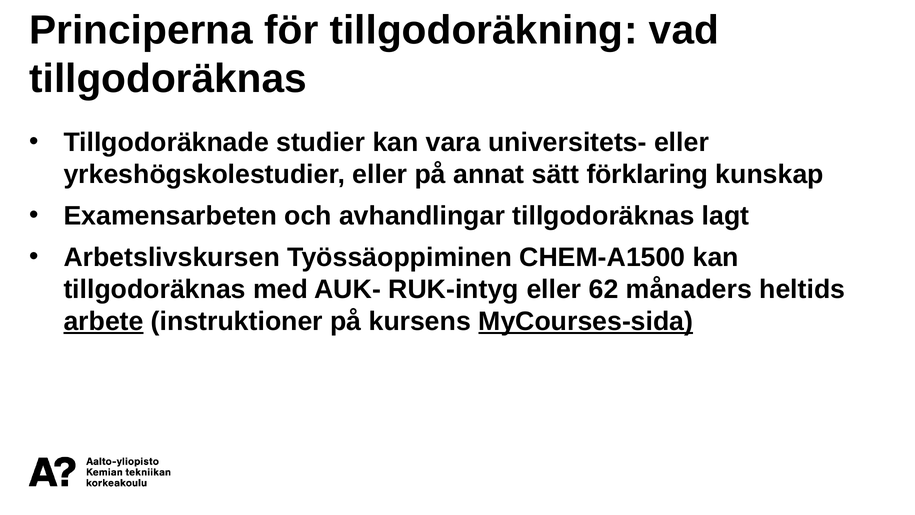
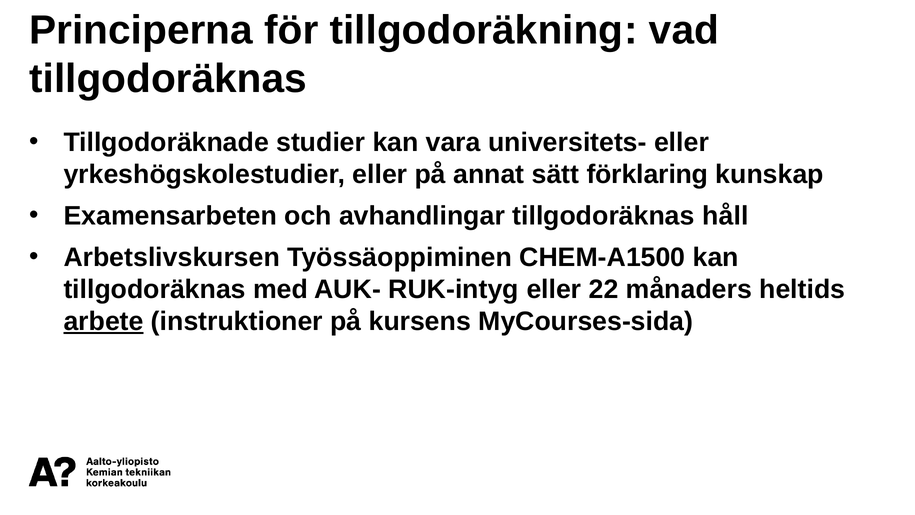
lagt: lagt -> håll
62: 62 -> 22
MyCourses-sida underline: present -> none
